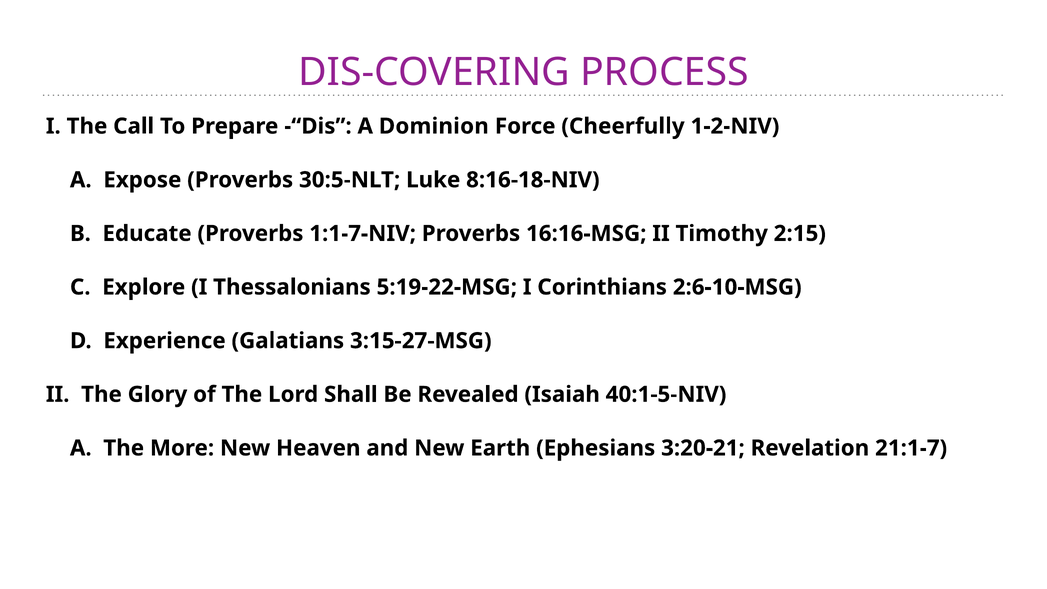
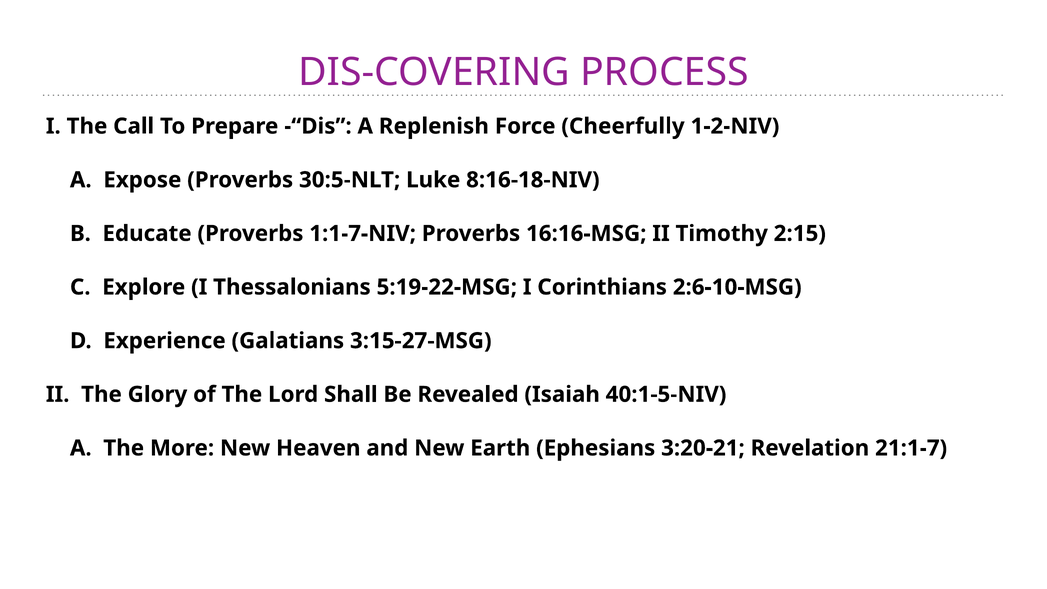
Dominion: Dominion -> Replenish
